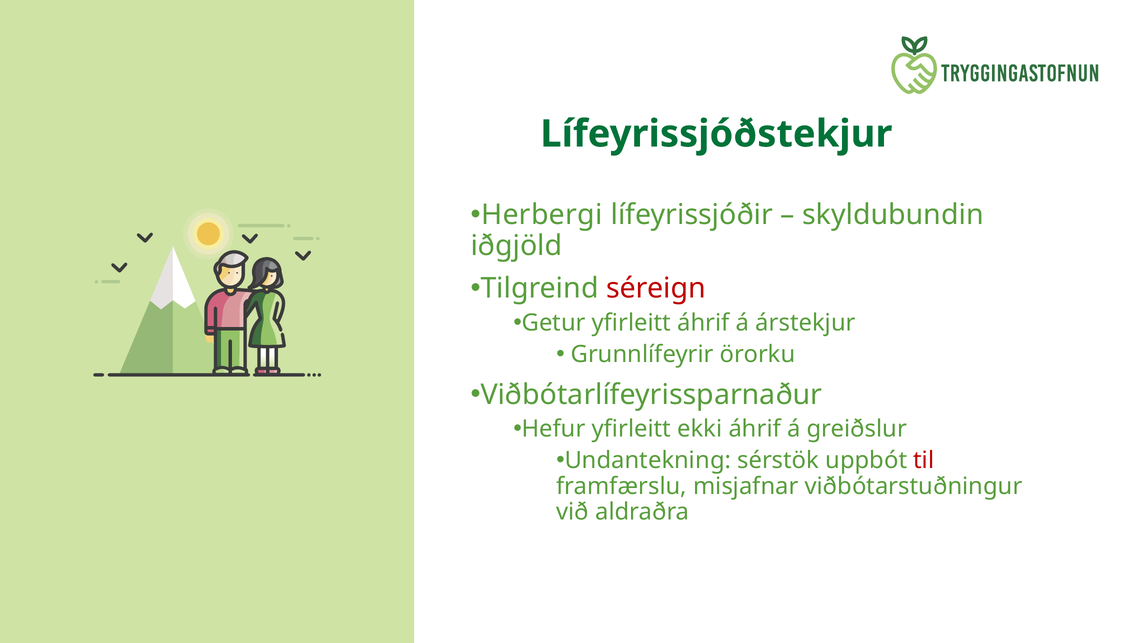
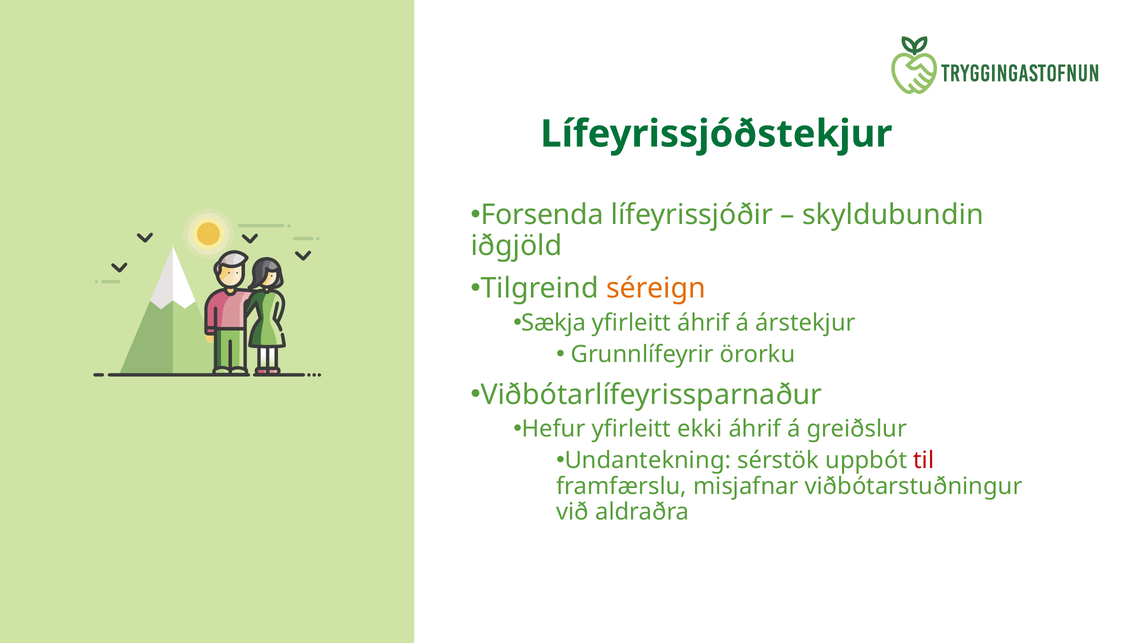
Herbergi: Herbergi -> Forsenda
séreign colour: red -> orange
Getur: Getur -> Sækja
